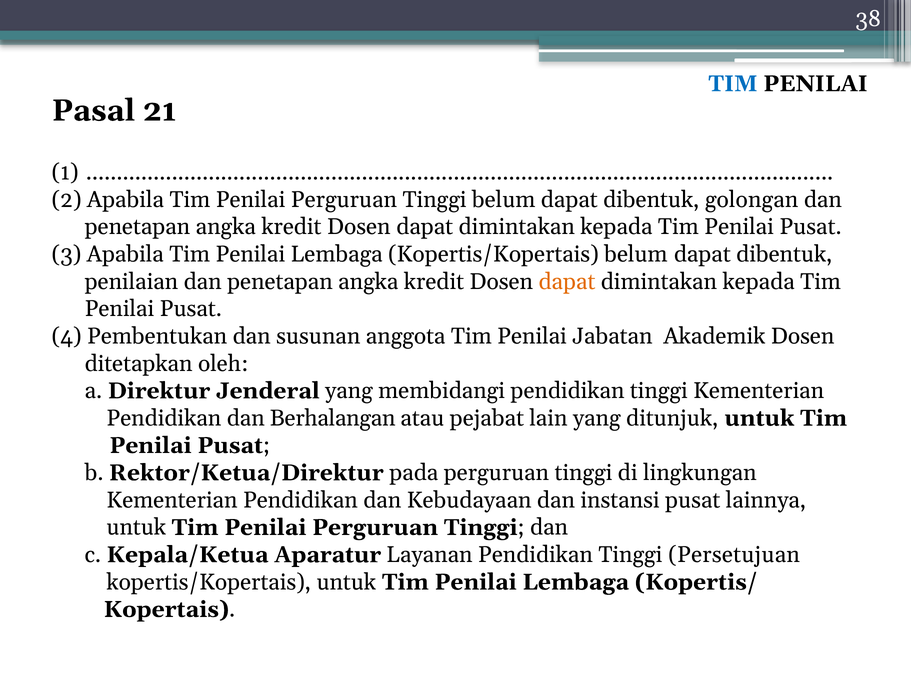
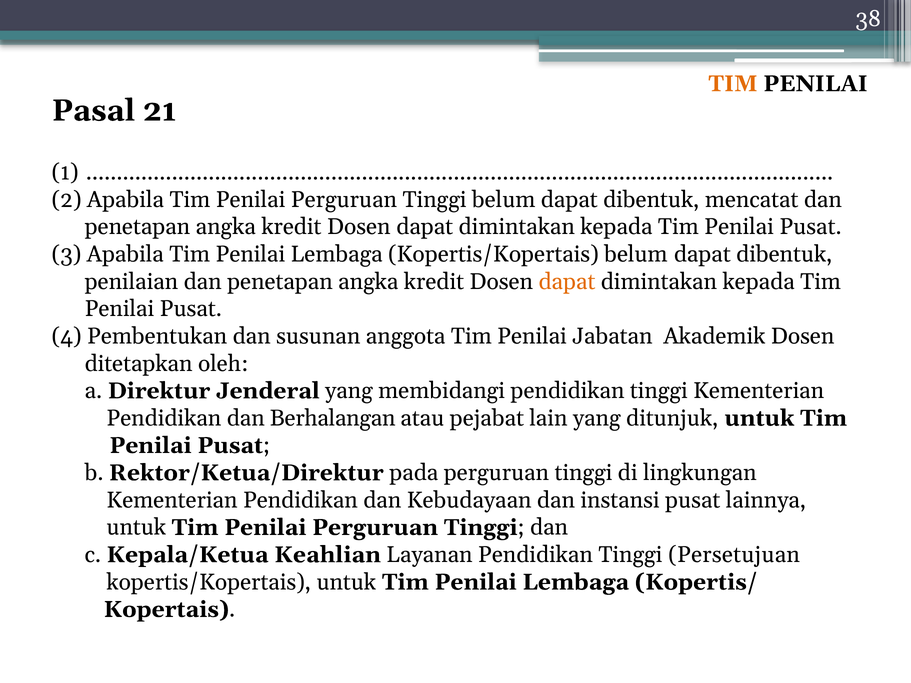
TIM at (733, 84) colour: blue -> orange
golongan: golongan -> mencatat
Aparatur: Aparatur -> Keahlian
